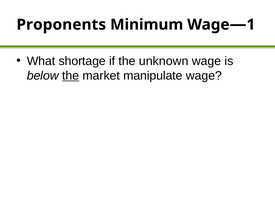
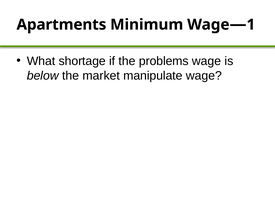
Proponents: Proponents -> Apartments
unknown: unknown -> problems
the at (71, 76) underline: present -> none
